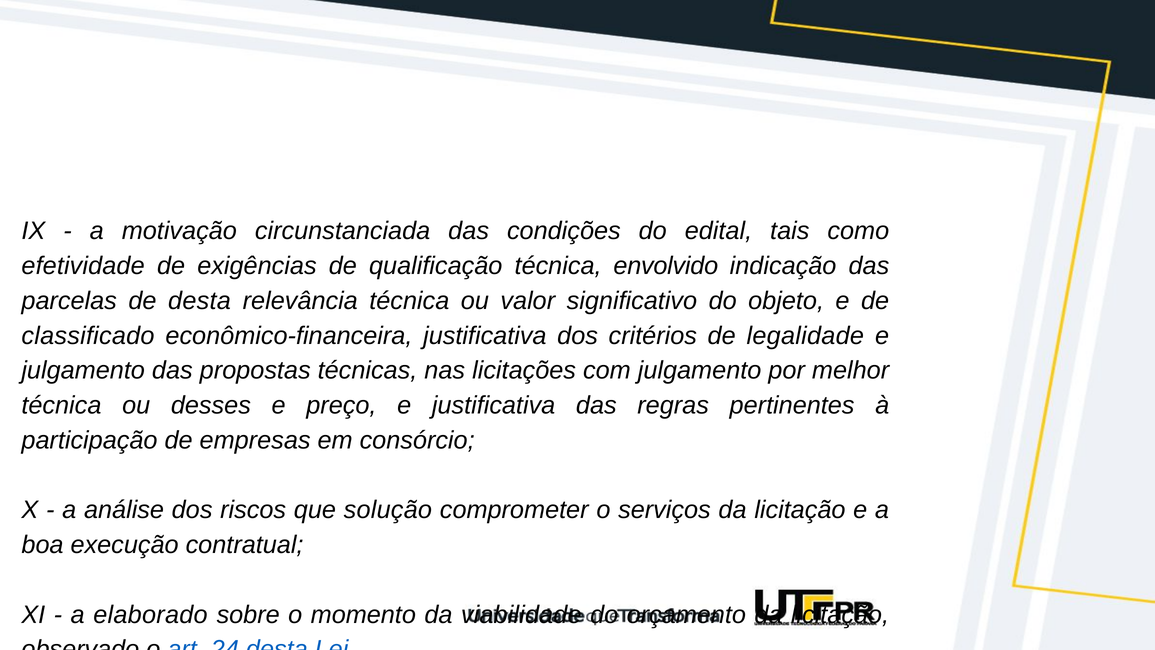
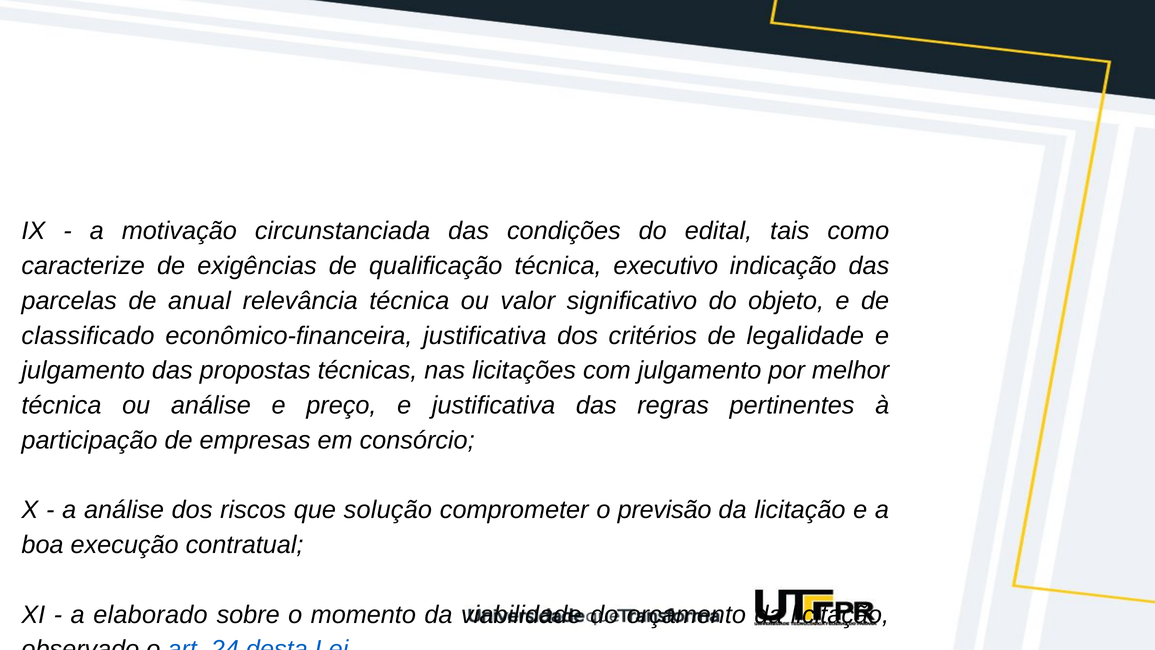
efetividade: efetividade -> caracterize
envolvido: envolvido -> executivo
de desta: desta -> anual
ou desses: desses -> análise
serviços: serviços -> previsão
